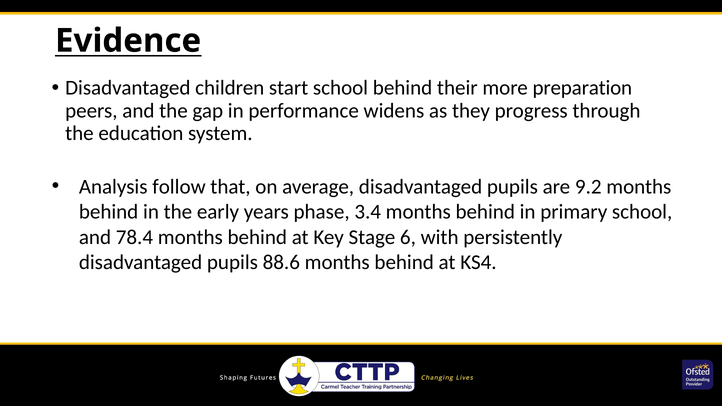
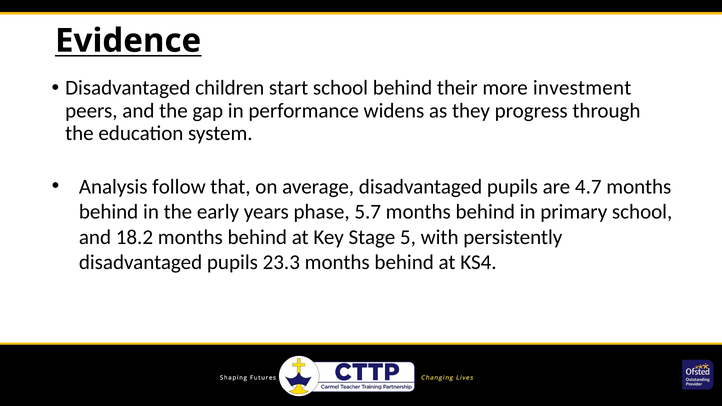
preparation: preparation -> investment
9.2: 9.2 -> 4.7
3.4: 3.4 -> 5.7
78.4: 78.4 -> 18.2
6: 6 -> 5
88.6: 88.6 -> 23.3
